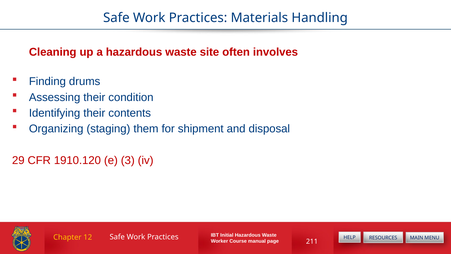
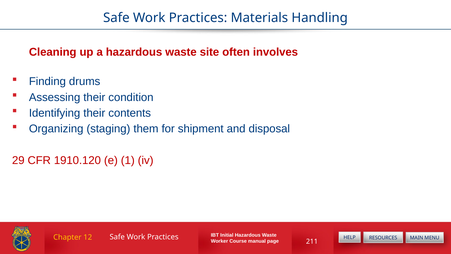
3: 3 -> 1
